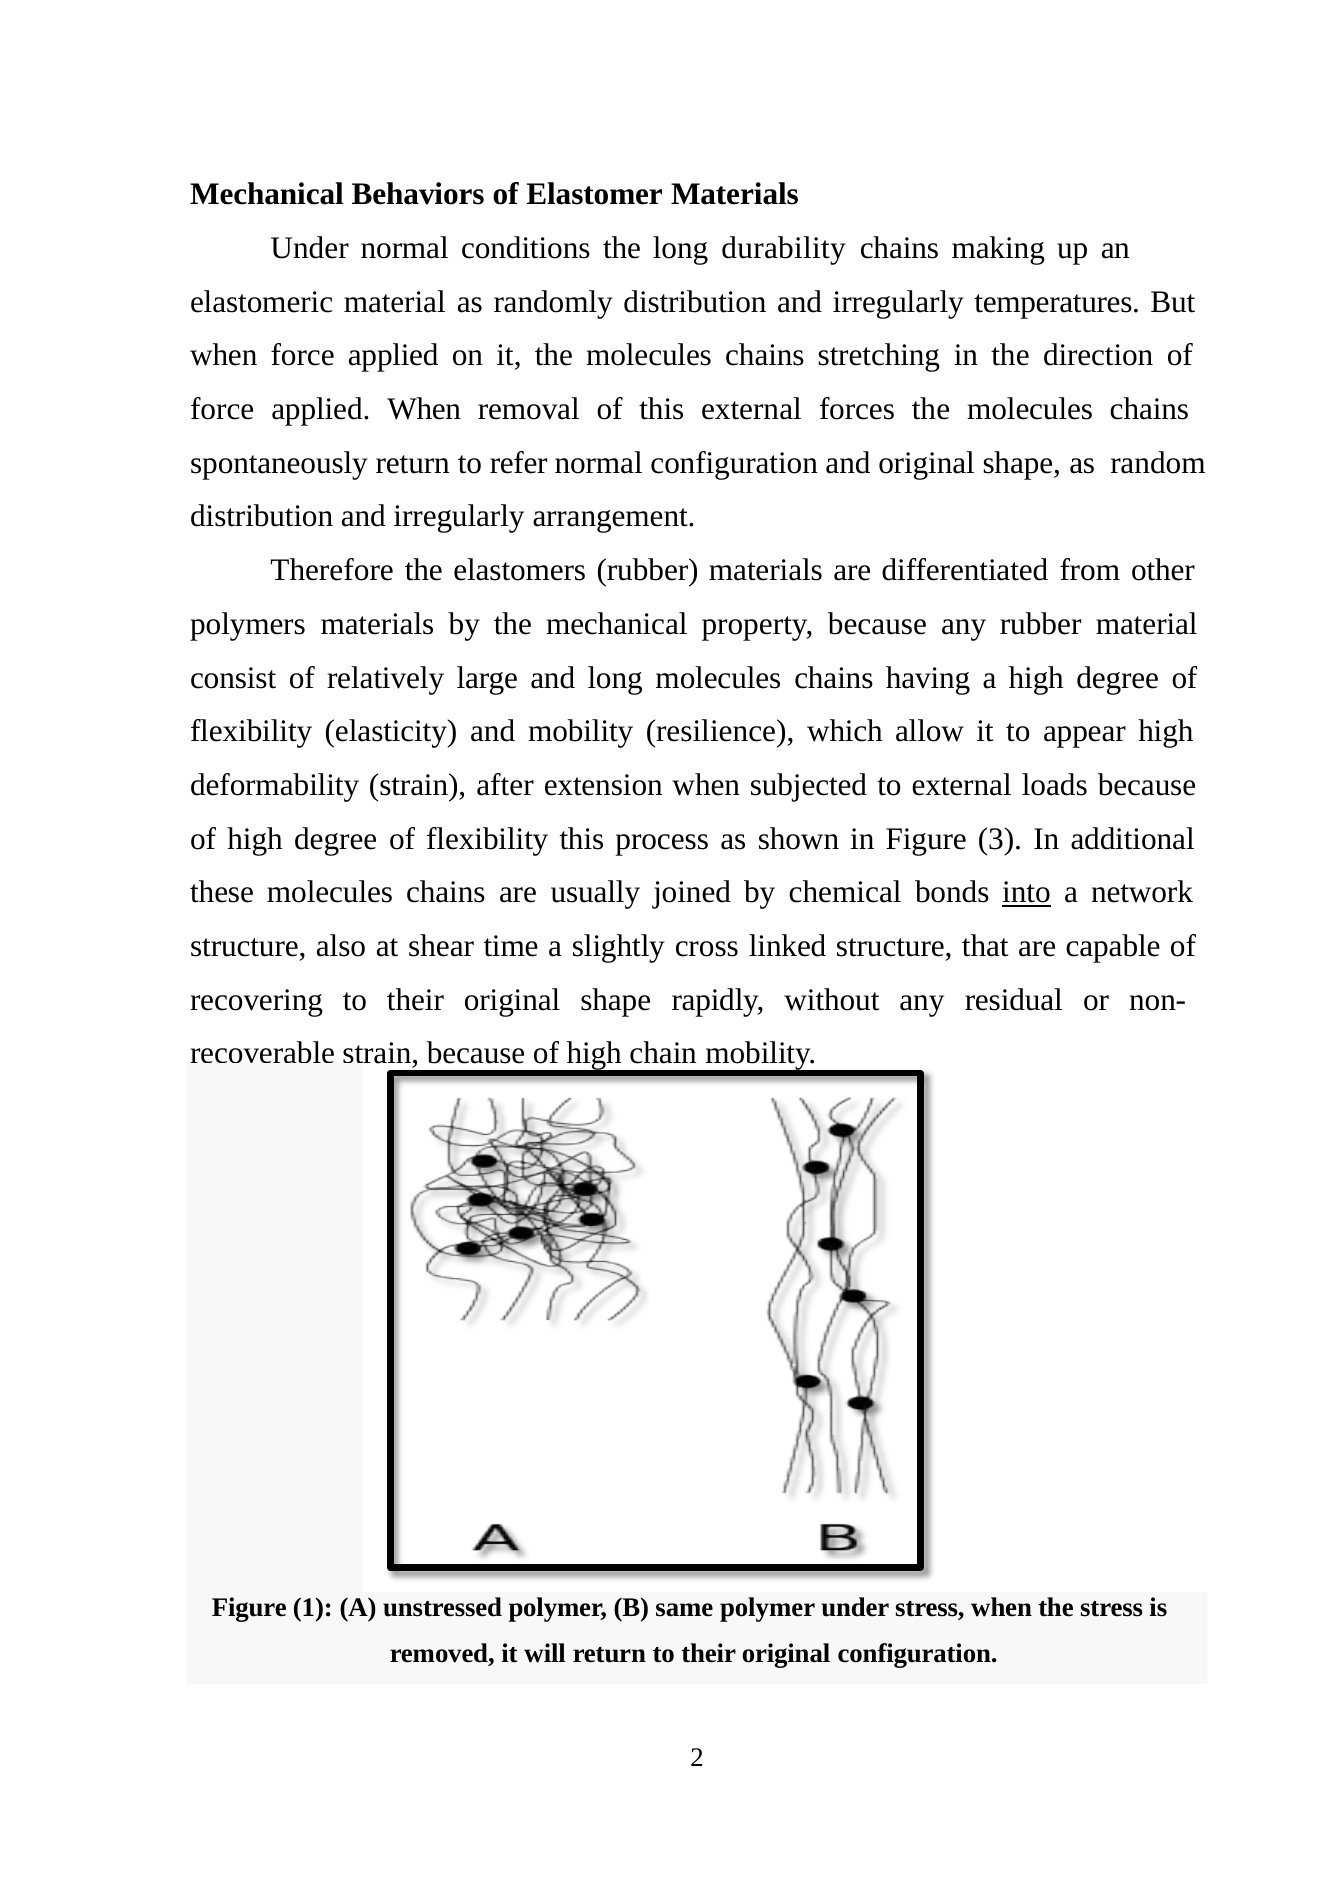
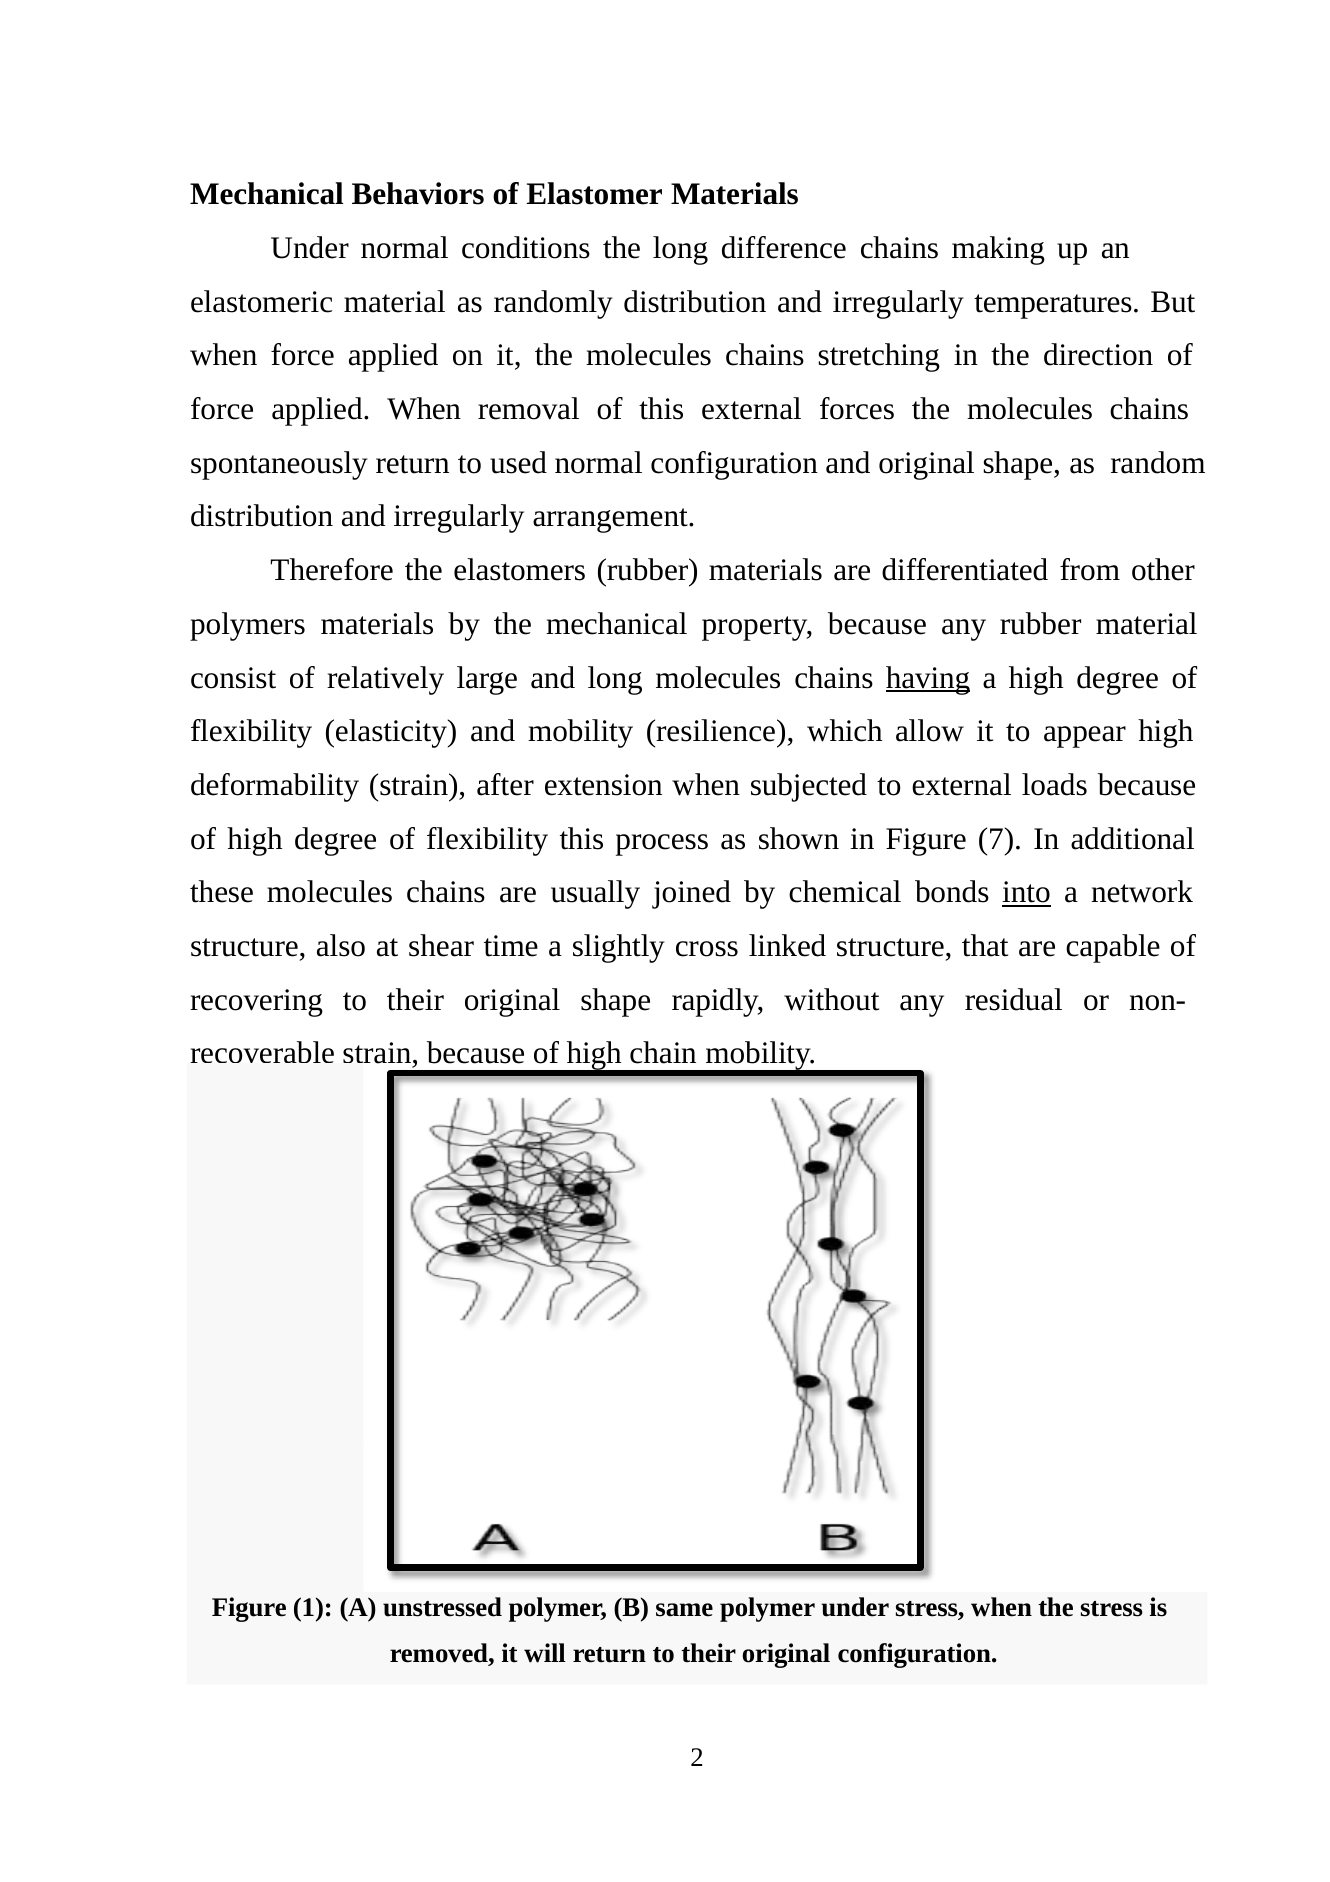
durability: durability -> difference
refer: refer -> used
having underline: none -> present
3: 3 -> 7
